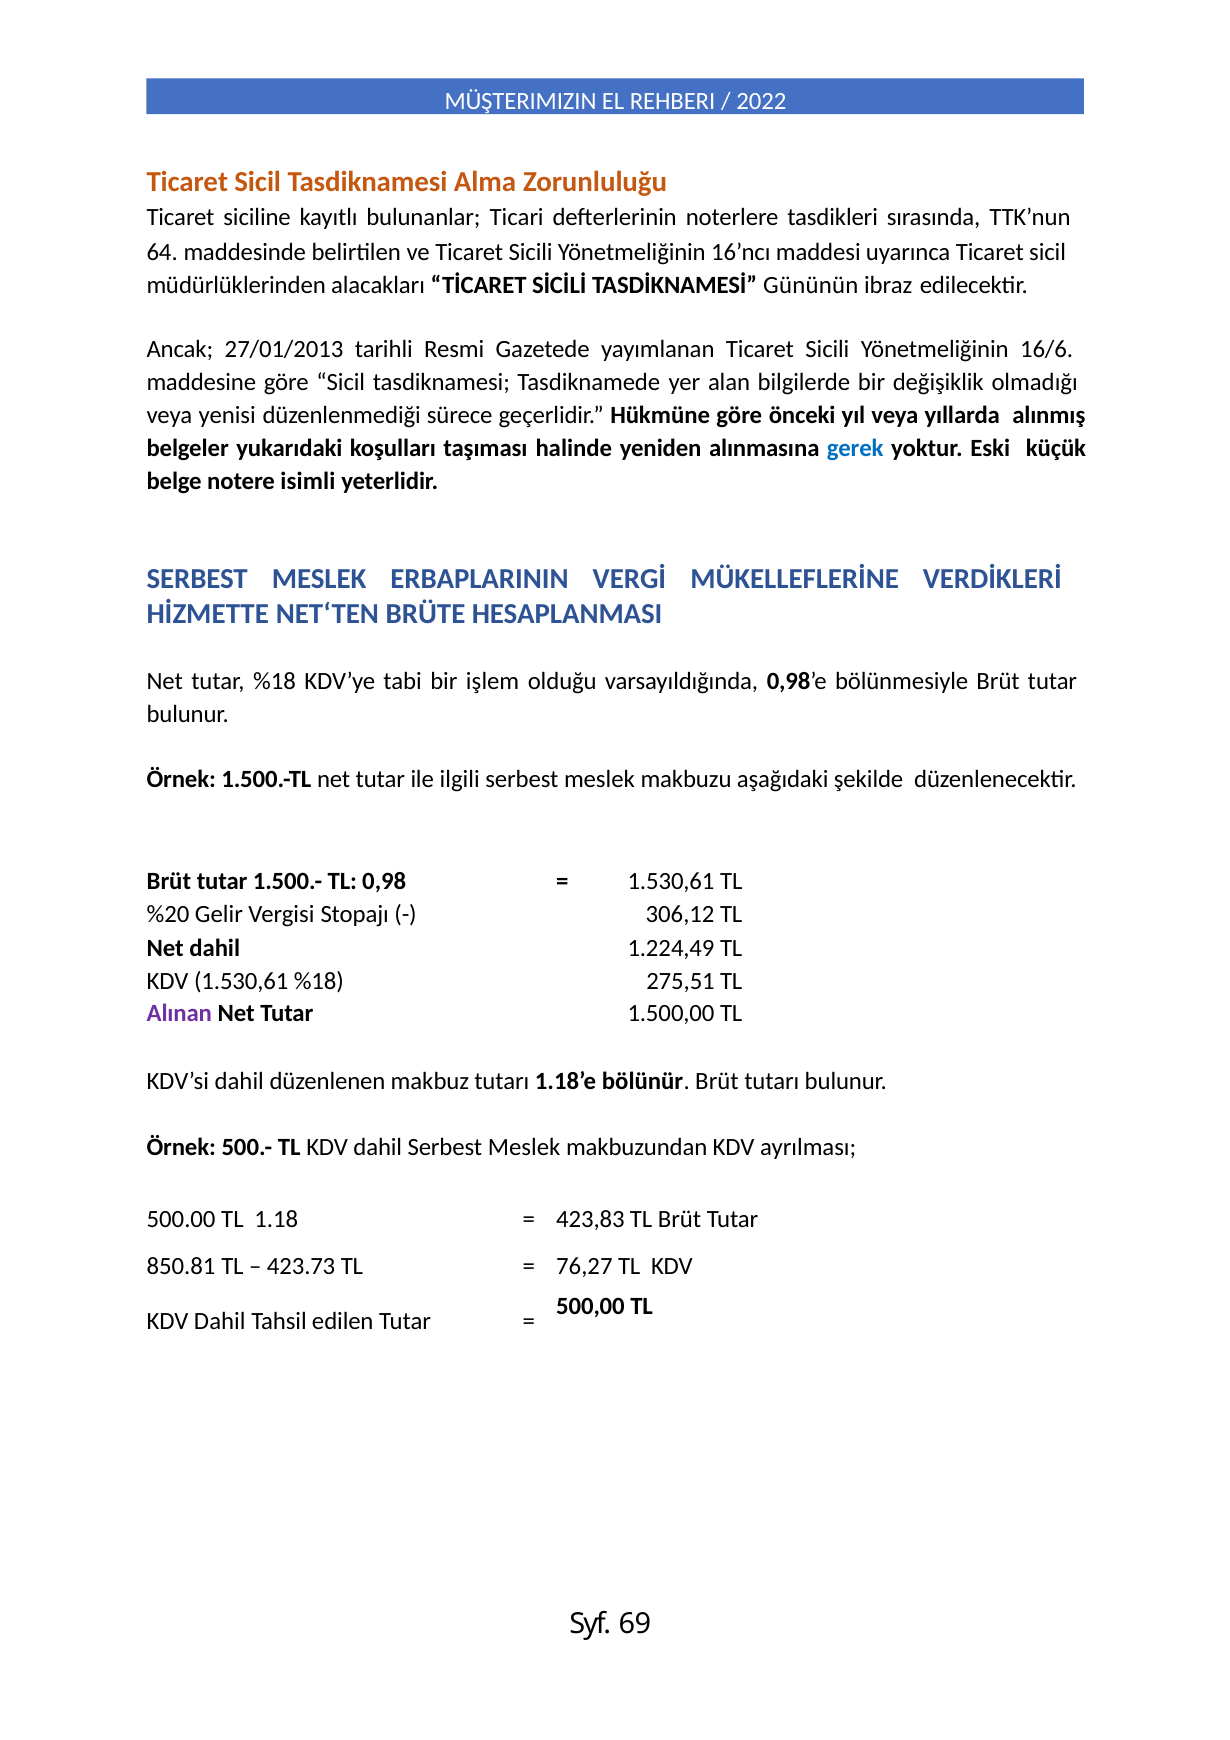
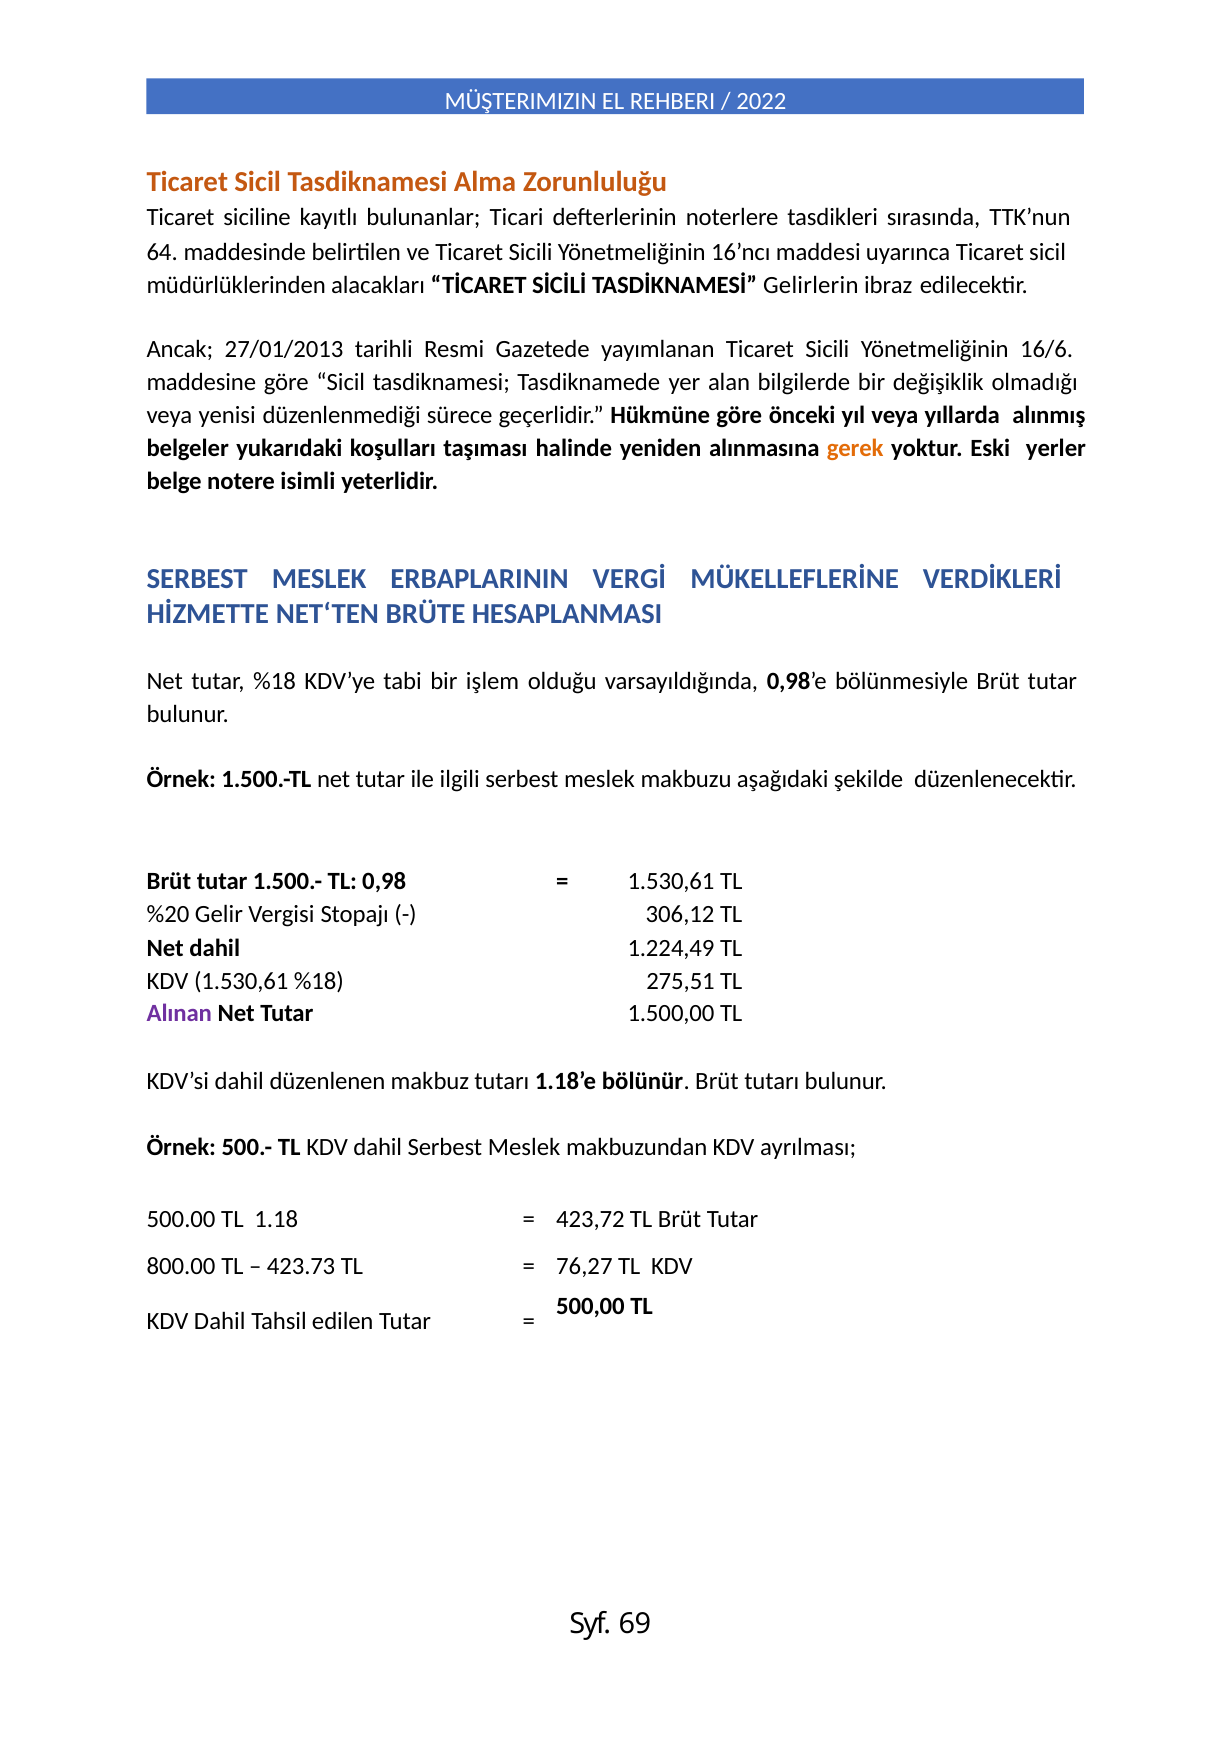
Gününün: Gününün -> Gelirlerin
gerek colour: blue -> orange
küçük: küçük -> yerler
423,83: 423,83 -> 423,72
850.81: 850.81 -> 800.00
